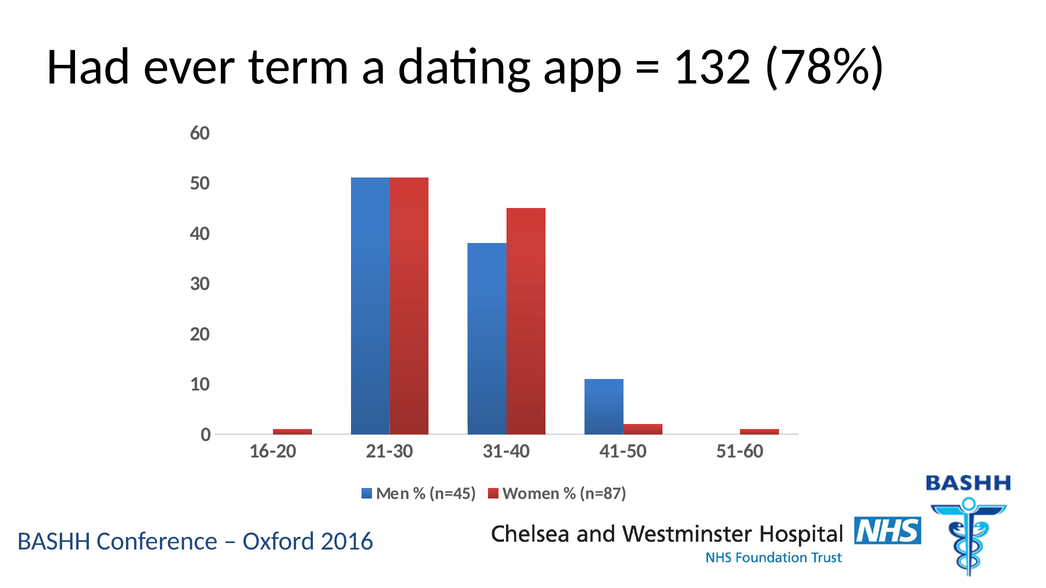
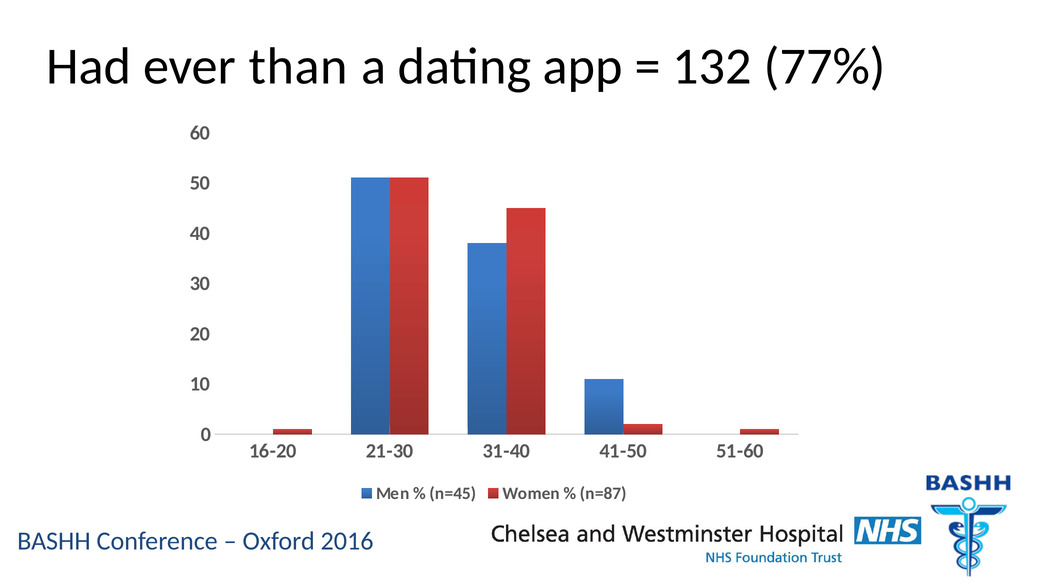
term: term -> than
78%: 78% -> 77%
